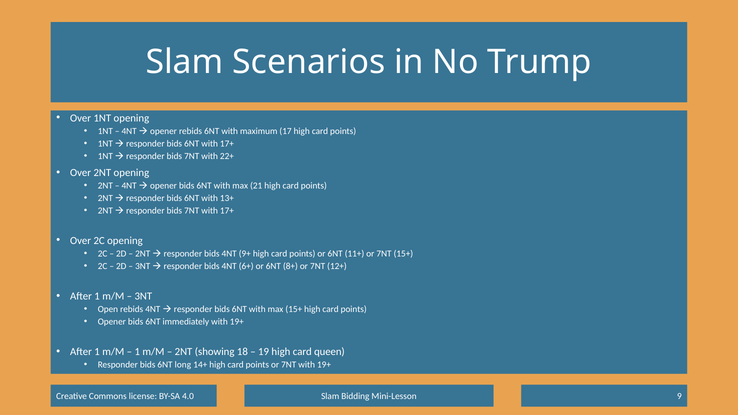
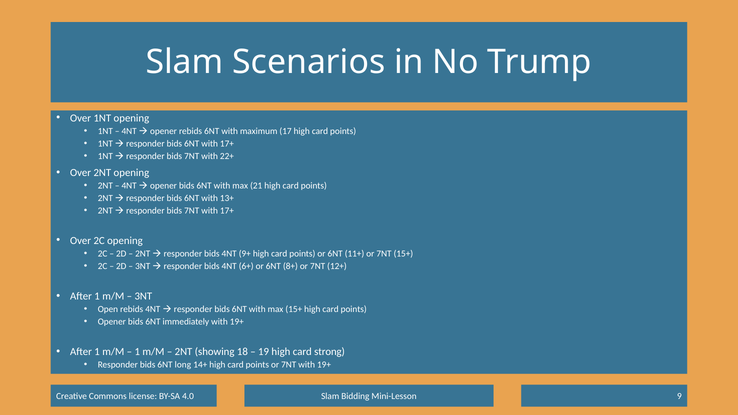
queen: queen -> strong
